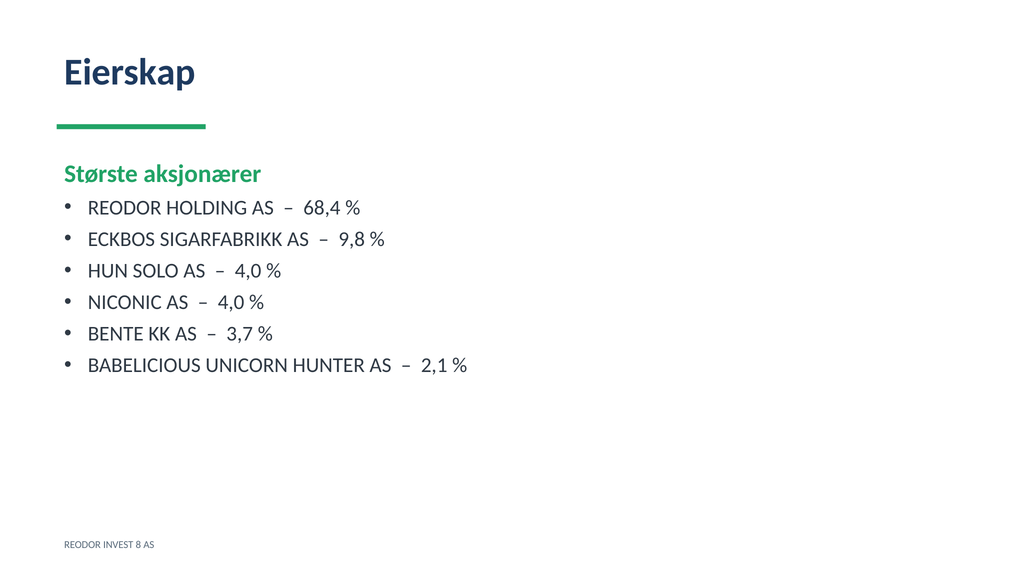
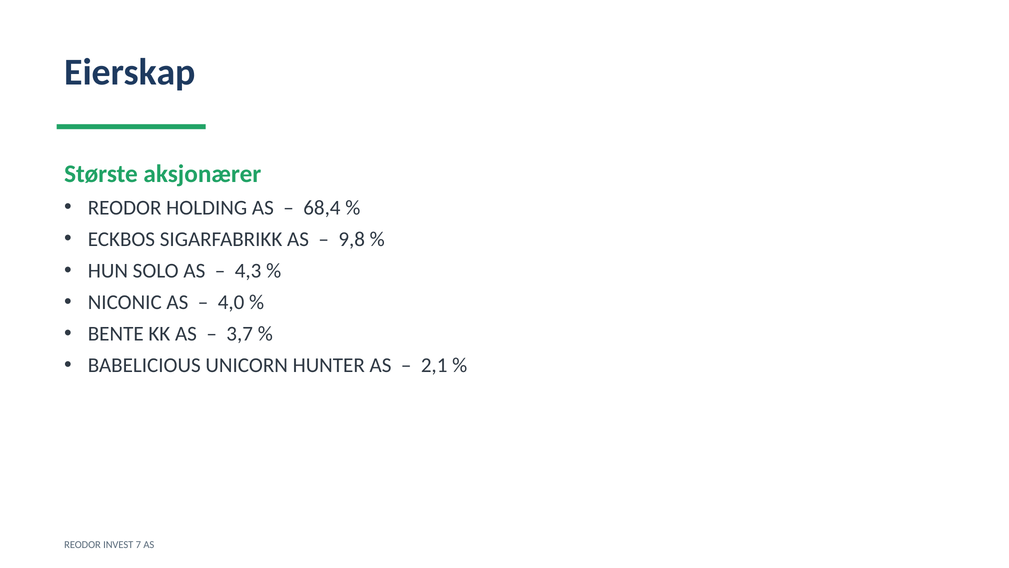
4,0 at (248, 271): 4,0 -> 4,3
8: 8 -> 7
